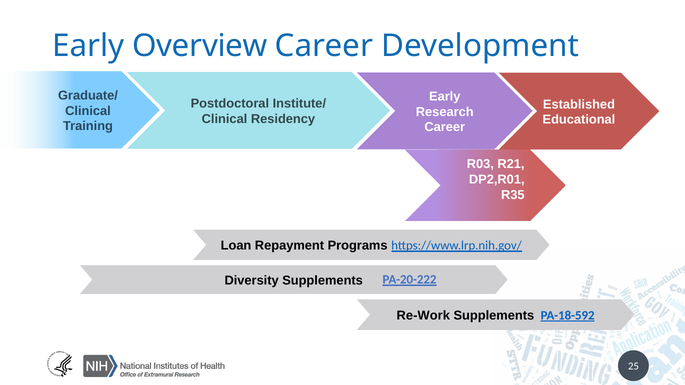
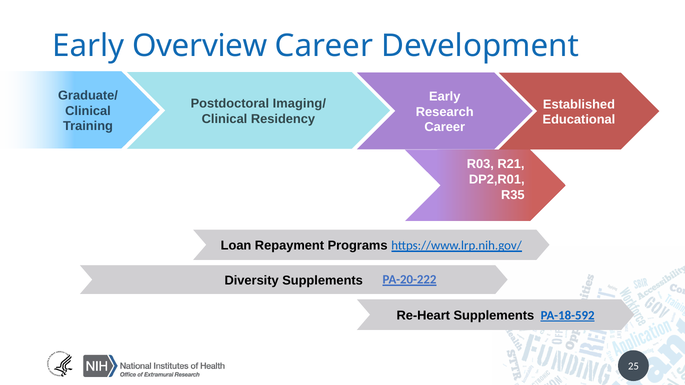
Institute/: Institute/ -> Imaging/
Re-Work: Re-Work -> Re-Heart
